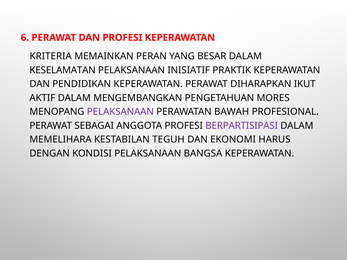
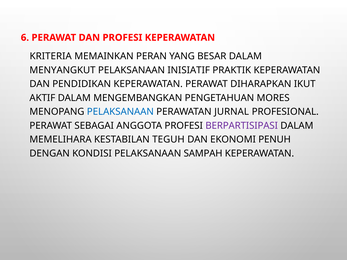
KESELAMATAN: KESELAMATAN -> MENYANGKUT
PELAKSANAAN at (120, 112) colour: purple -> blue
BAWAH: BAWAH -> JURNAL
HARUS: HARUS -> PENUH
BANGSA: BANGSA -> SAMPAH
